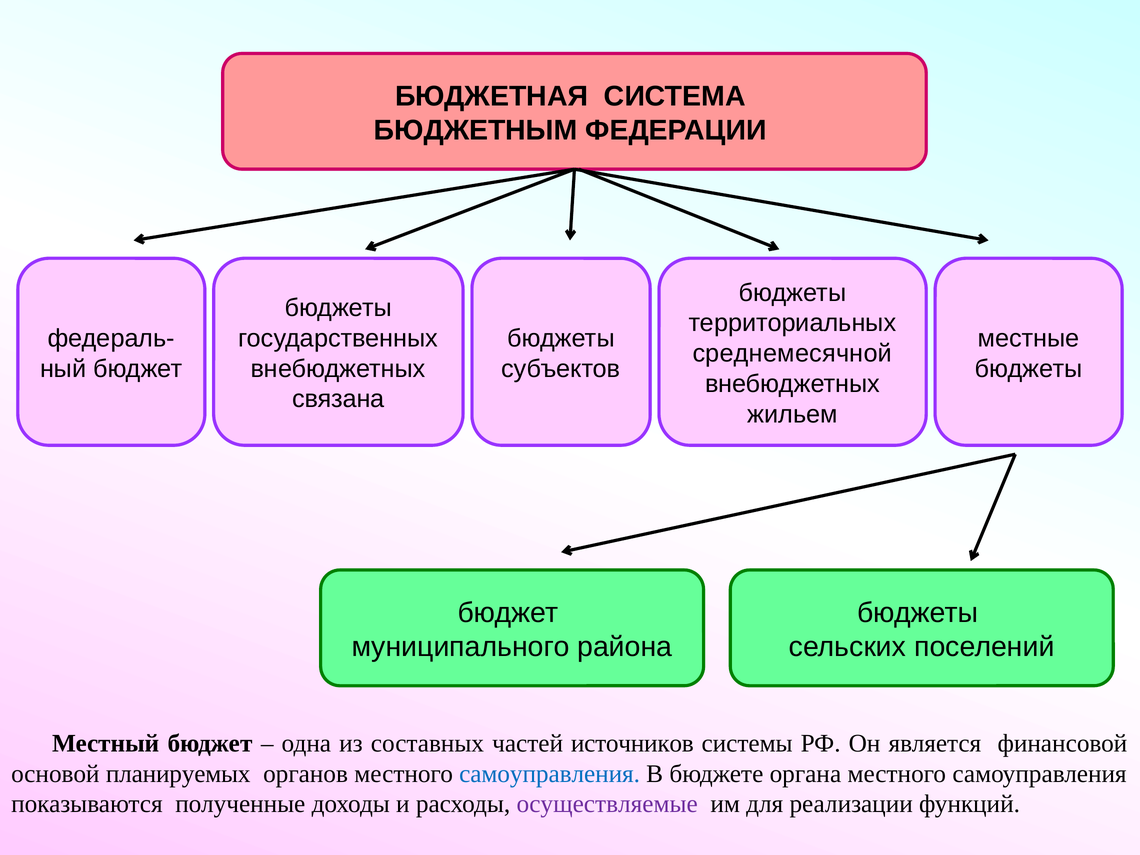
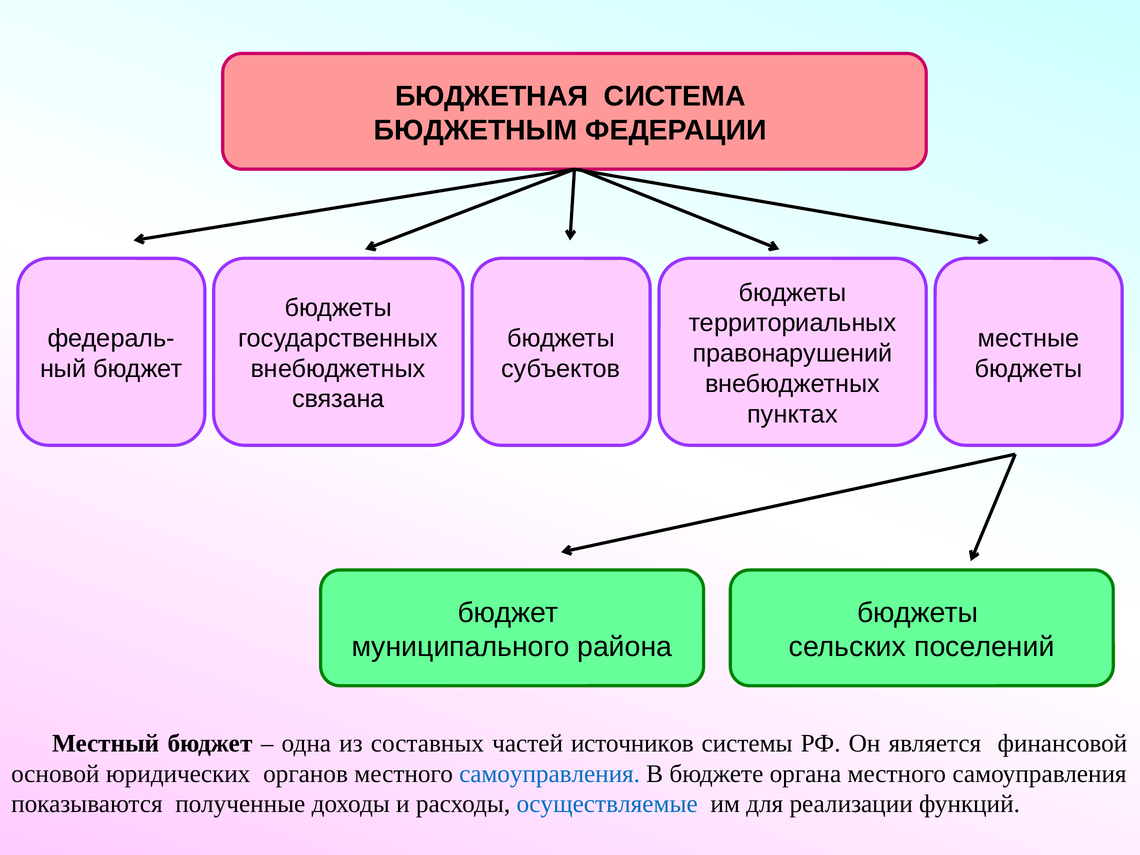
среднемесячной: среднемесячной -> правонарушений
жильем: жильем -> пунктах
планируемых: планируемых -> юридических
осуществляемые colour: purple -> blue
